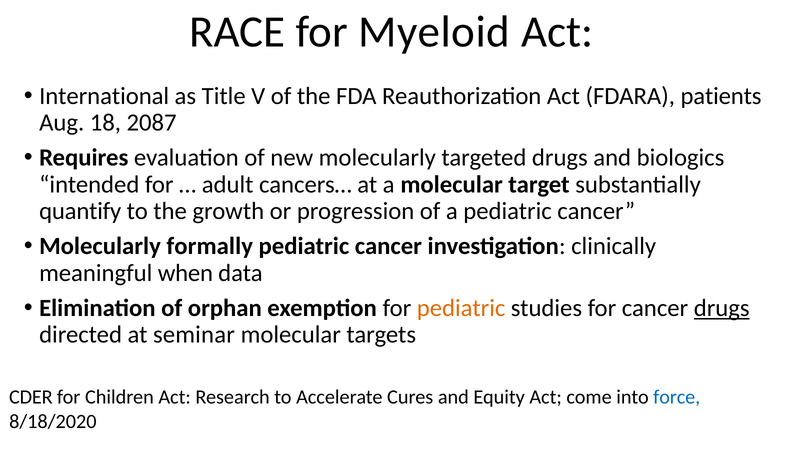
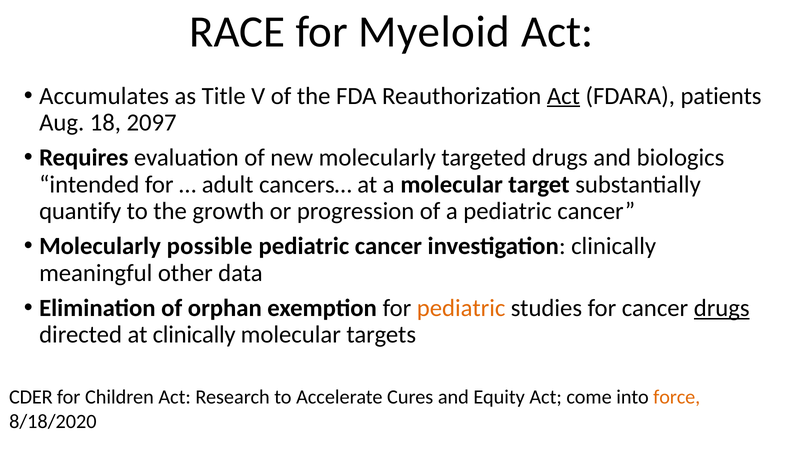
International: International -> Accumulates
Act at (563, 96) underline: none -> present
2087: 2087 -> 2097
formally: formally -> possible
when: when -> other
at seminar: seminar -> clinically
force colour: blue -> orange
